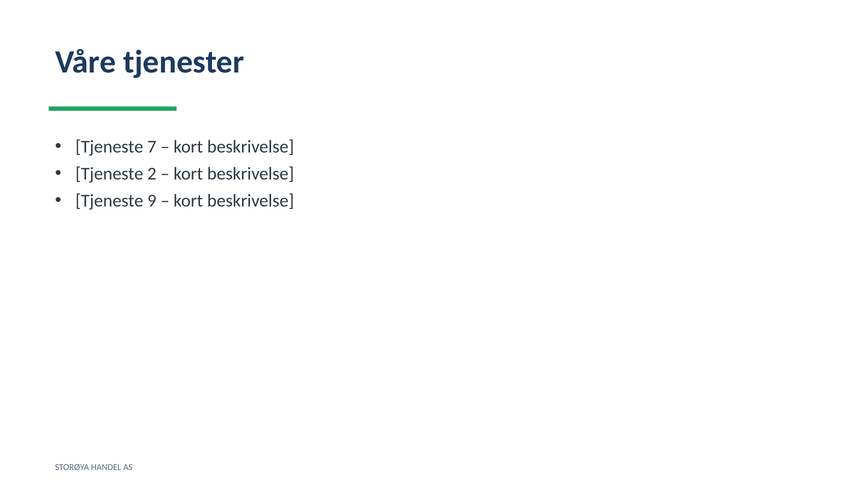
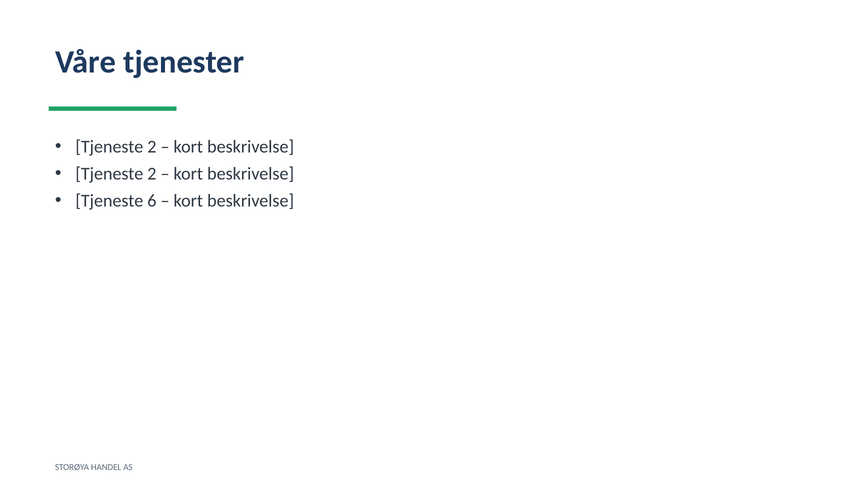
7 at (152, 147): 7 -> 2
9: 9 -> 6
